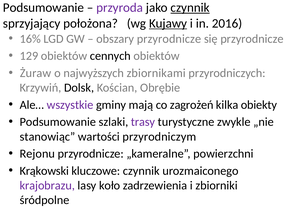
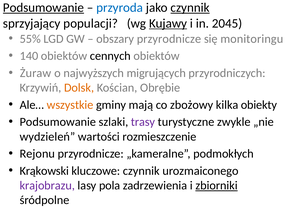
Podsumowanie at (43, 8) underline: none -> present
przyroda colour: purple -> blue
położona: położona -> populacji
2016: 2016 -> 2045
16%: 16% -> 55%
się przyrodnicze: przyrodnicze -> monitoringu
129: 129 -> 140
zbiornikami: zbiornikami -> migrujących
Dolsk colour: black -> orange
wszystkie colour: purple -> orange
zagrożeń: zagrożeń -> zbożowy
stanowiąc: stanowiąc -> wydzieleń
przyrodniczym: przyrodniczym -> rozmieszczenie
powierzchni: powierzchni -> podmokłych
koło: koło -> pola
zbiorniki underline: none -> present
